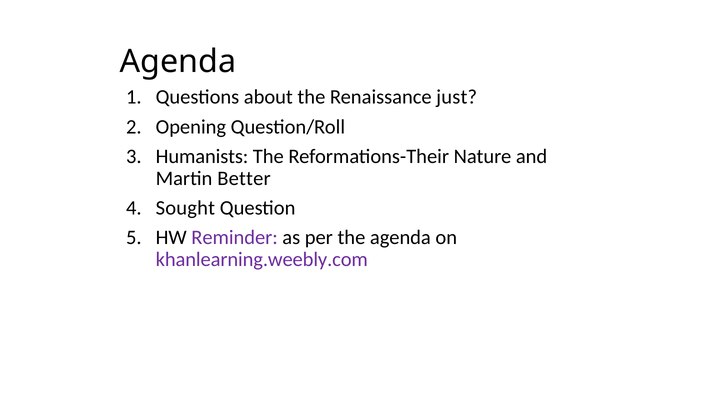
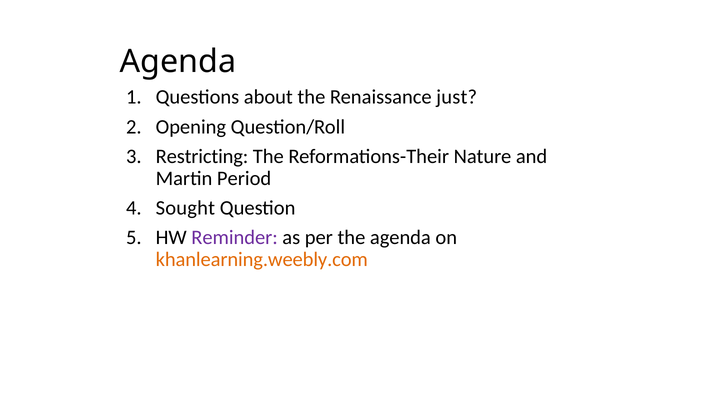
Humanists: Humanists -> Restricting
Better: Better -> Period
khanlearning.weebly.com colour: purple -> orange
